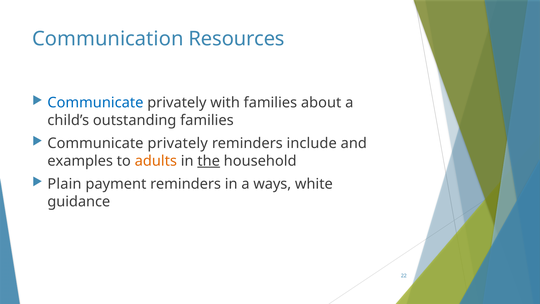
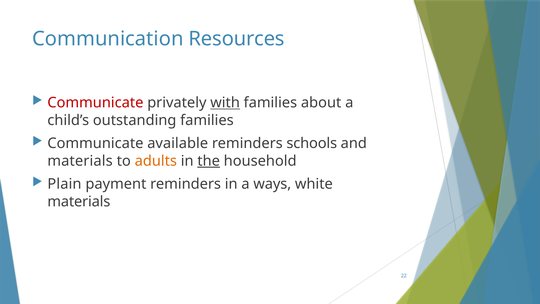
Communicate at (95, 103) colour: blue -> red
with underline: none -> present
privately at (178, 143): privately -> available
include: include -> schools
examples at (80, 161): examples -> materials
guidance at (79, 202): guidance -> materials
